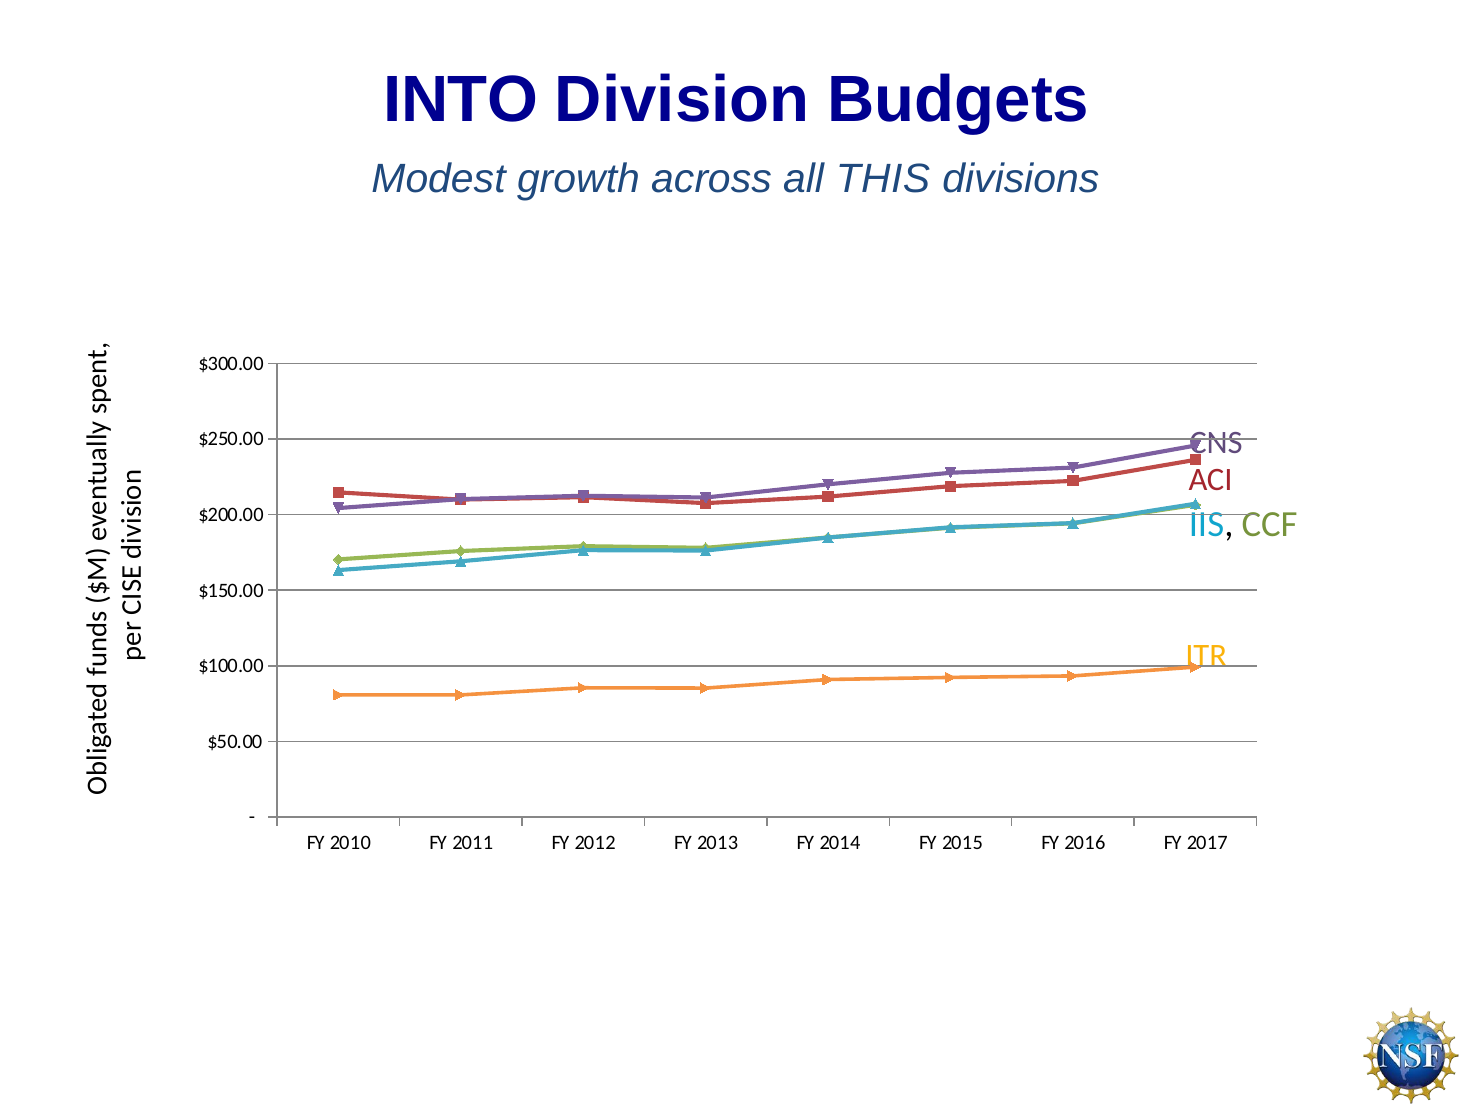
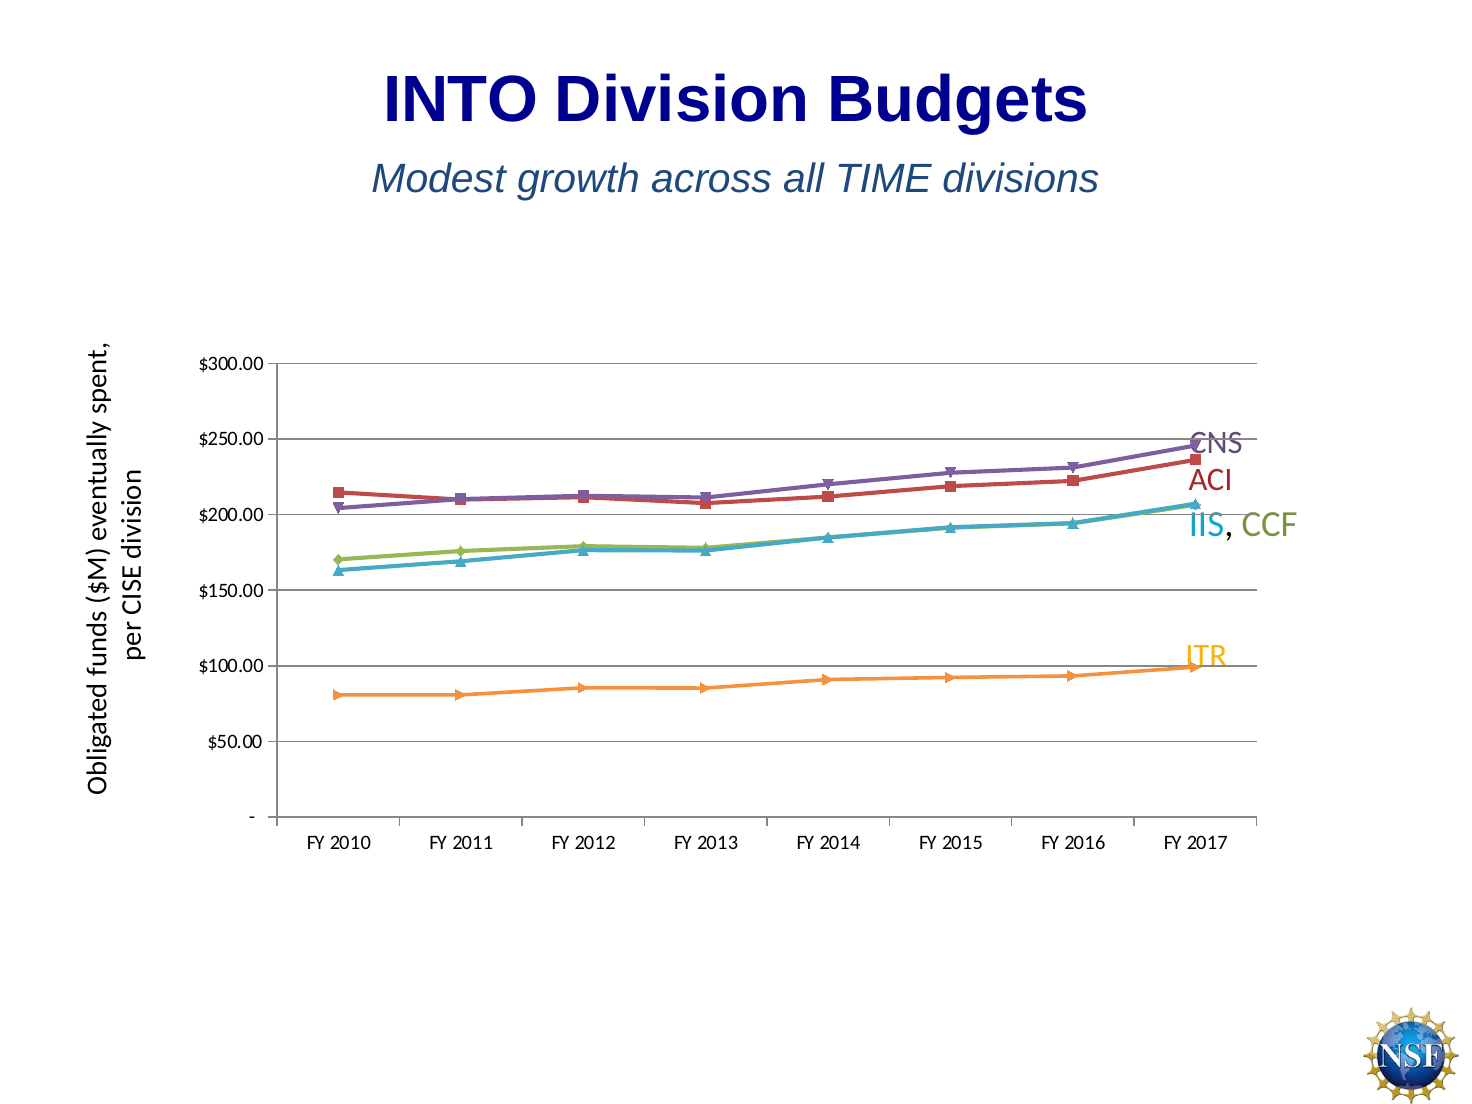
THIS: THIS -> TIME
